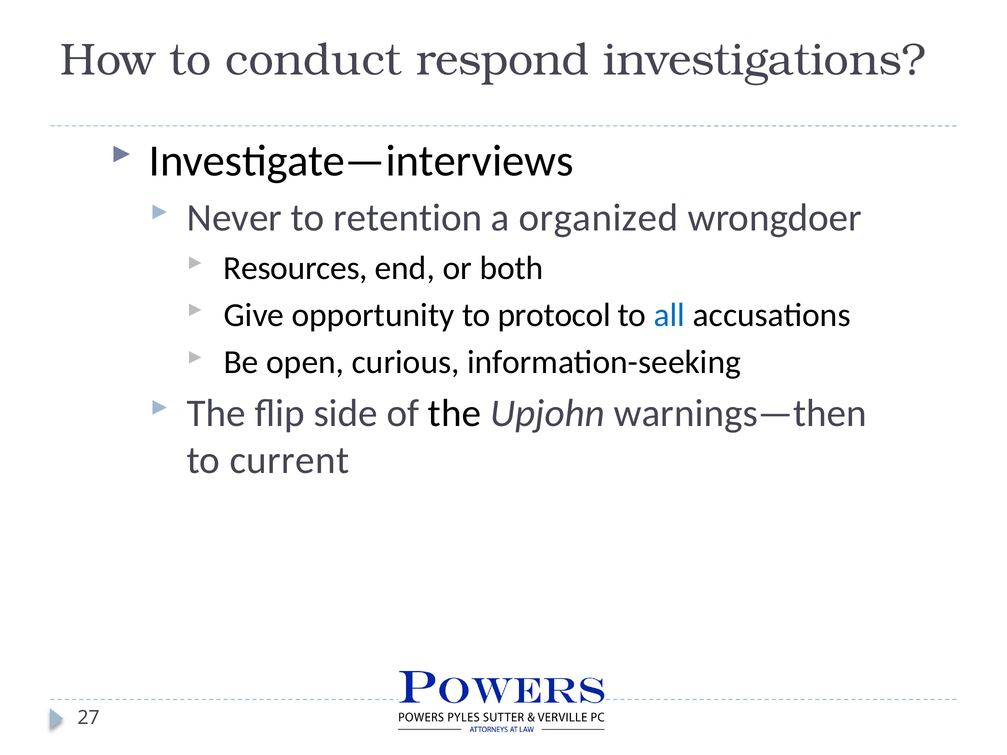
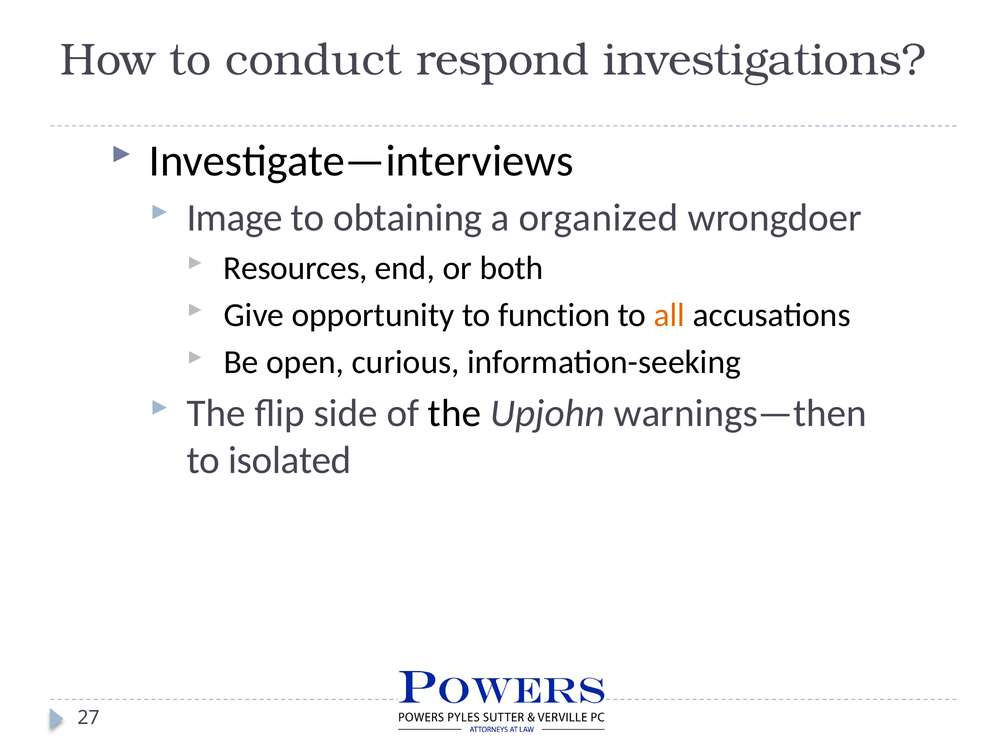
Never: Never -> Image
retention: retention -> obtaining
protocol: protocol -> function
all colour: blue -> orange
current: current -> isolated
